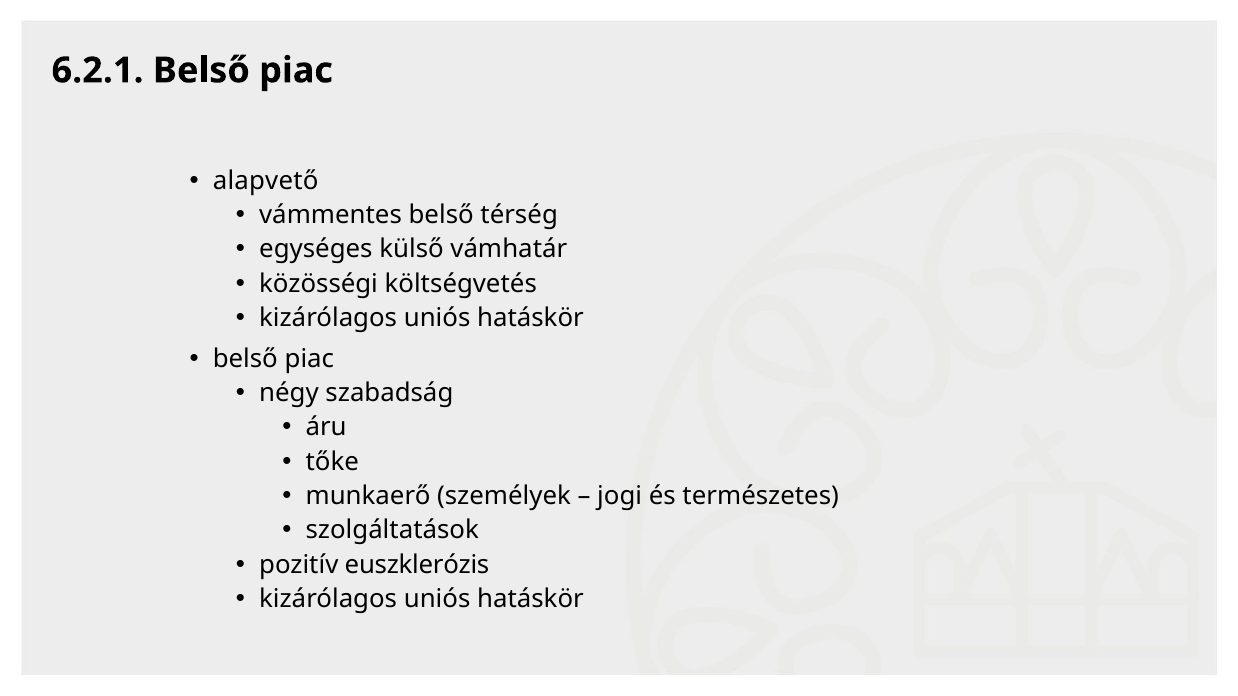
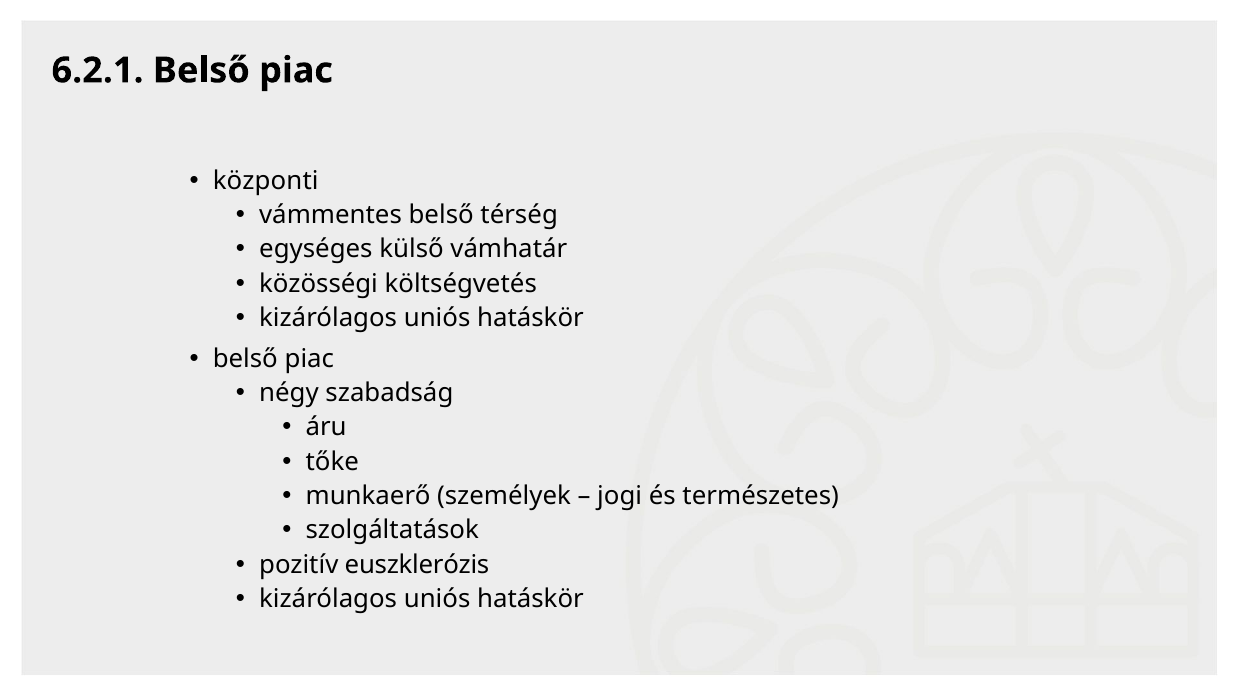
alapvető: alapvető -> központi
